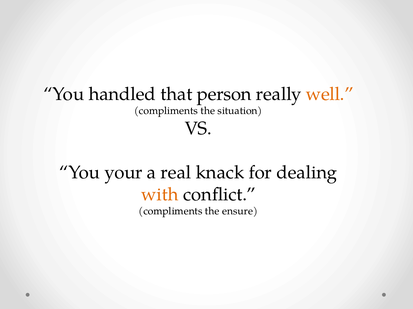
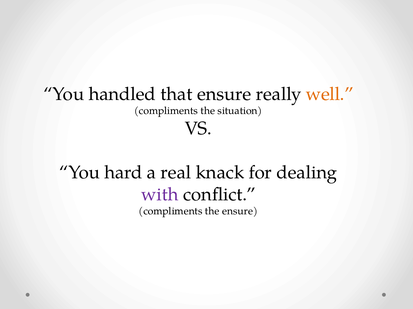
that person: person -> ensure
your: your -> hard
with colour: orange -> purple
